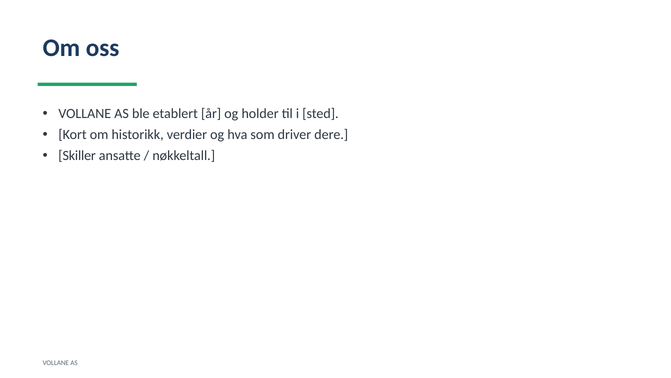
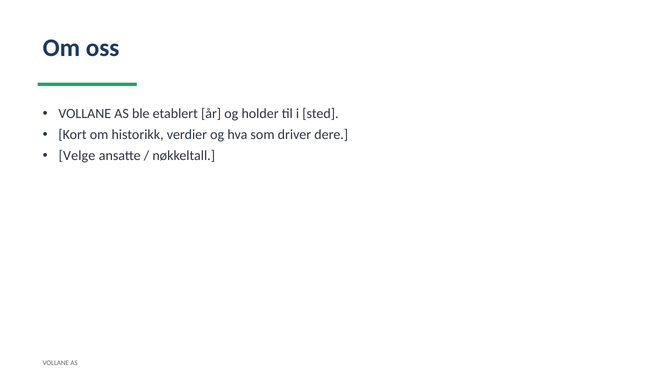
Skiller: Skiller -> Velge
